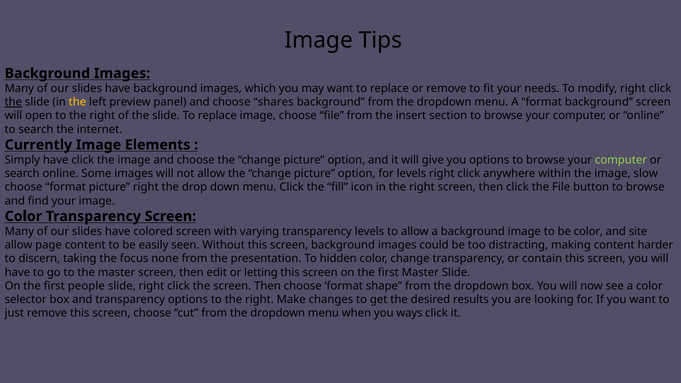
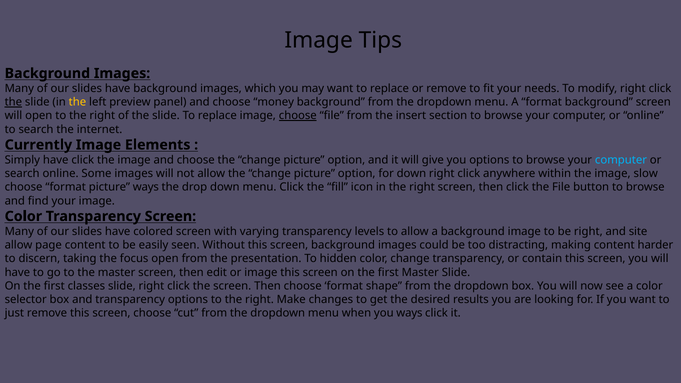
shares: shares -> money
choose at (298, 116) underline: none -> present
computer at (621, 160) colour: light green -> light blue
for levels: levels -> down
picture right: right -> ways
be color: color -> right
focus none: none -> open
or letting: letting -> image
people: people -> classes
